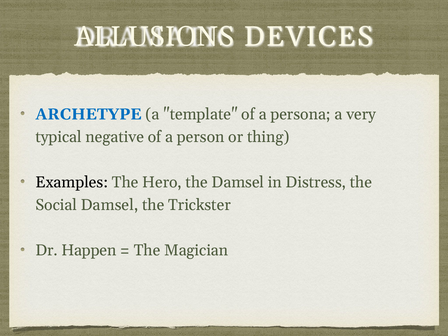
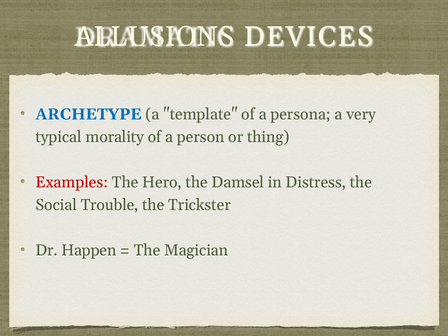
negative: negative -> morality
Examples colour: black -> red
Social Damsel: Damsel -> Trouble
